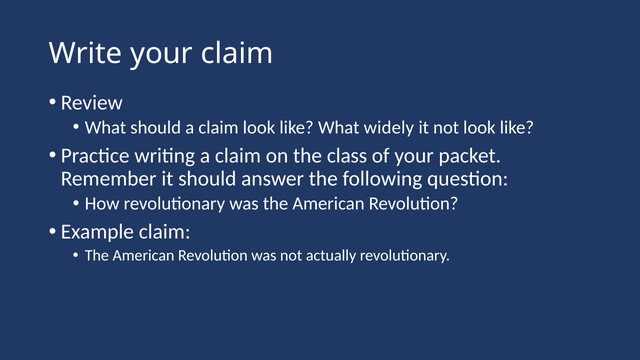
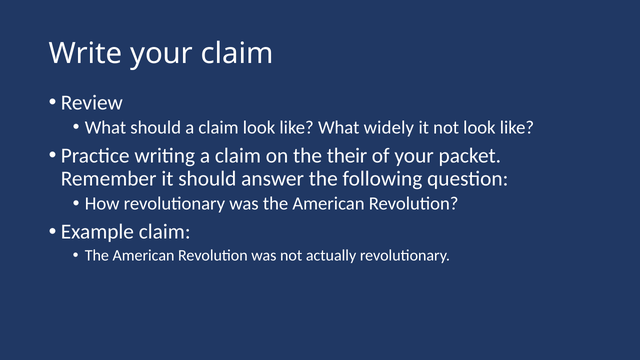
class: class -> their
